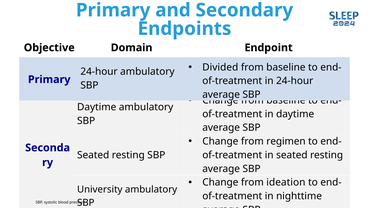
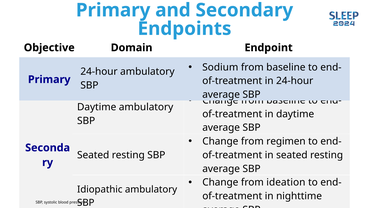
Divided: Divided -> Sodium
University: University -> Idiopathic
